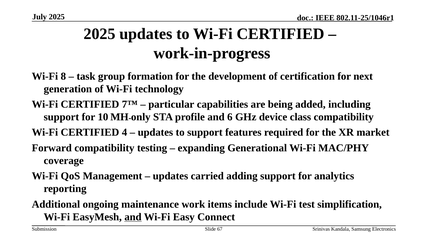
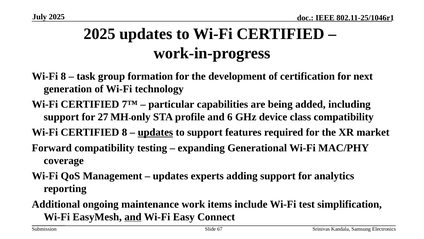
10: 10 -> 27
CERTIFIED 4: 4 -> 8
updates at (155, 132) underline: none -> present
carried: carried -> experts
